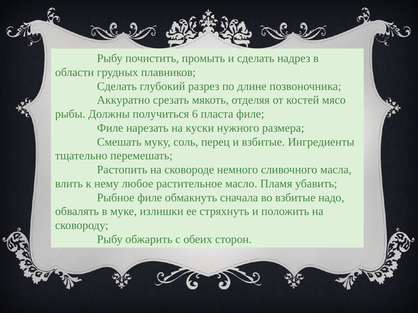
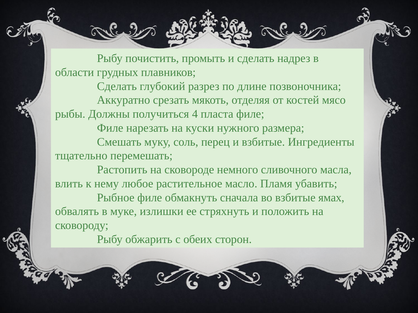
6: 6 -> 4
надо: надо -> ямах
